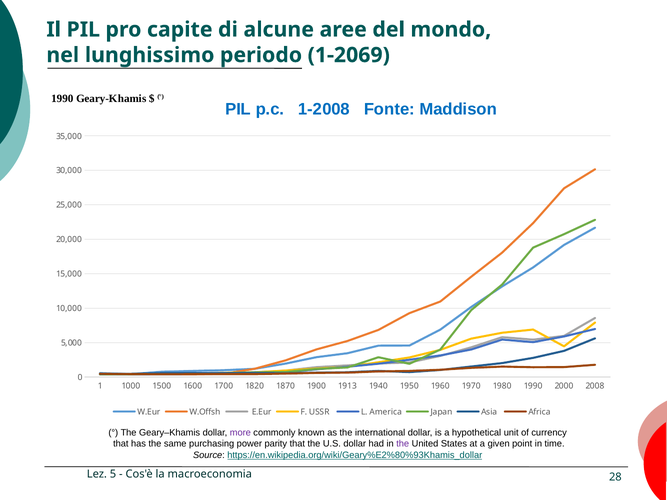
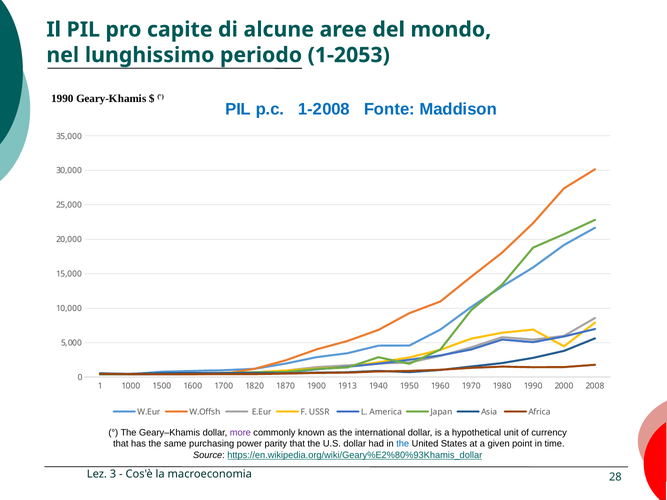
1-2069: 1-2069 -> 1-2053
the at (403, 444) colour: purple -> blue
5: 5 -> 3
